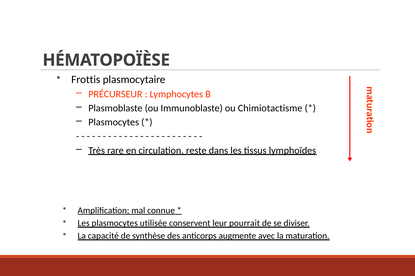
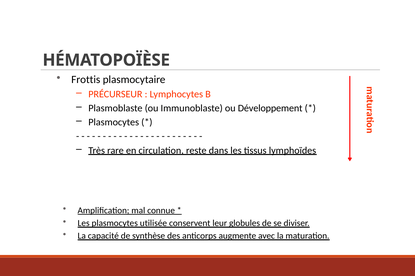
Chimiotactisme: Chimiotactisme -> Développement
pourrait: pourrait -> globules
